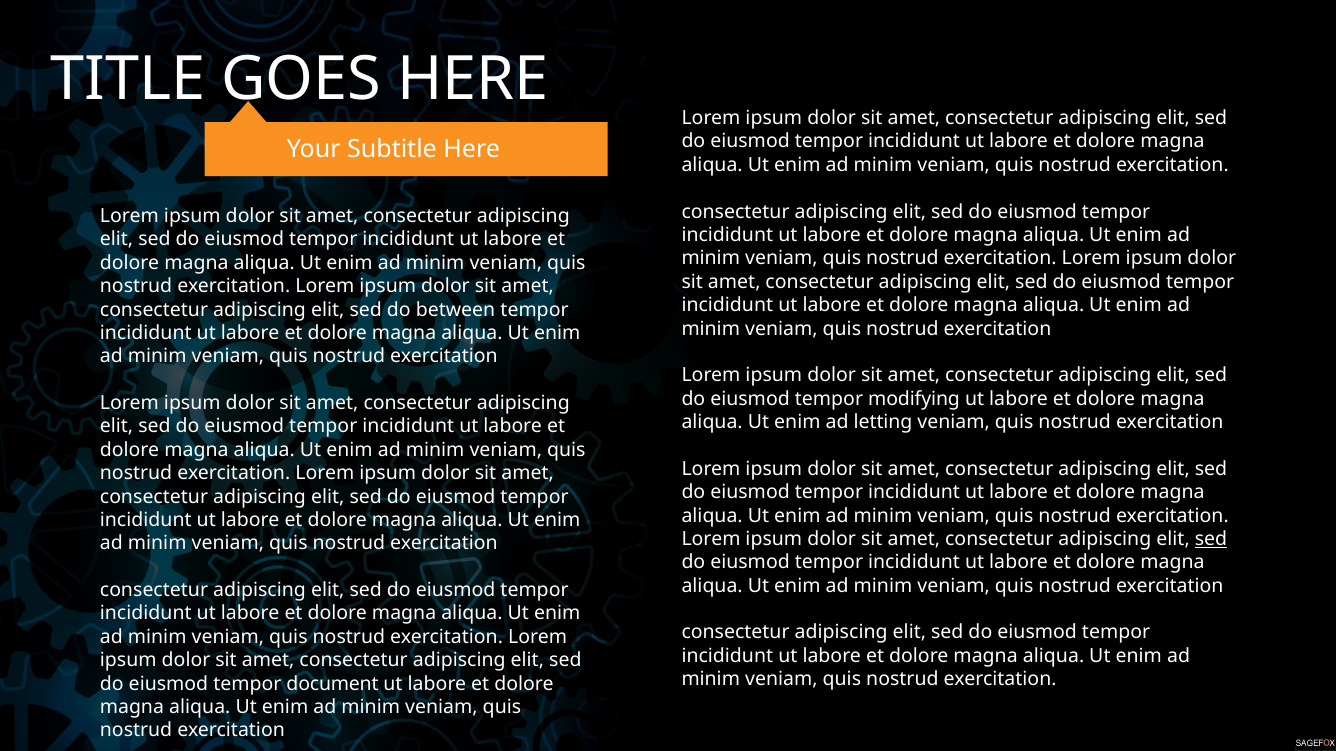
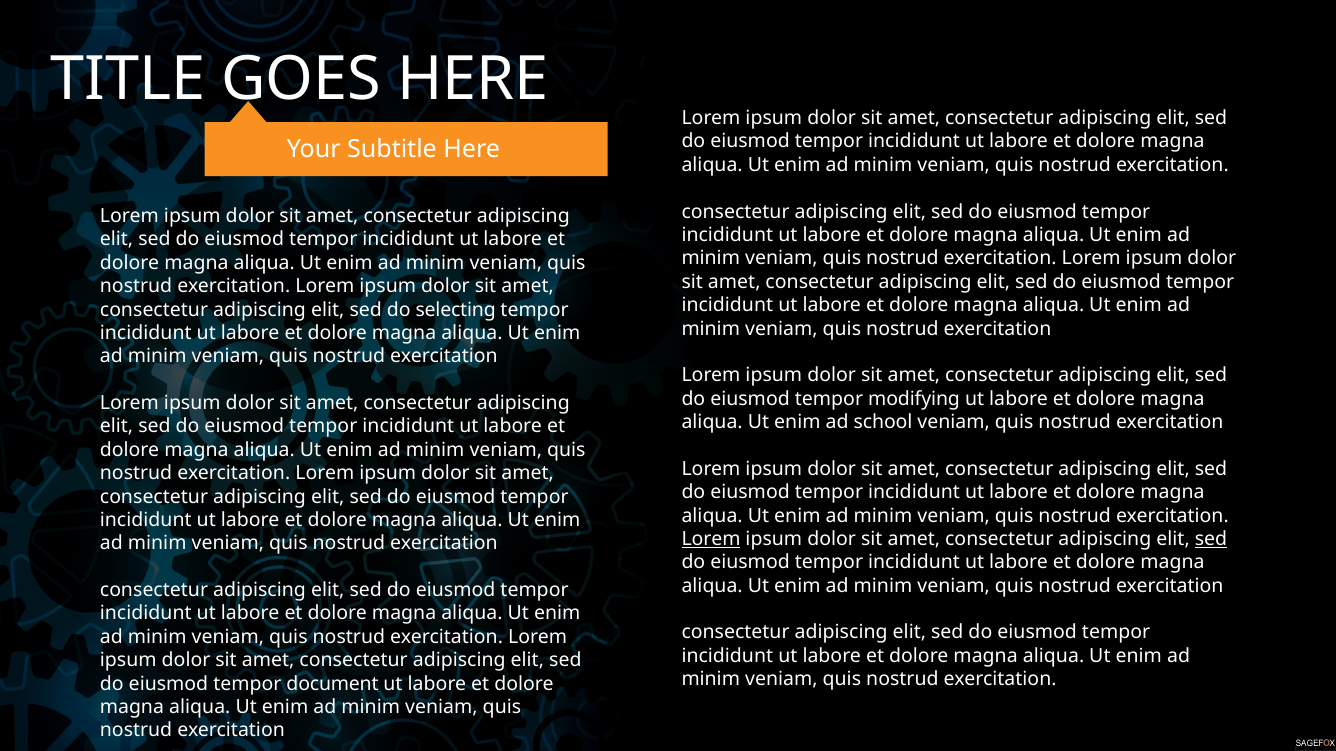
between: between -> selecting
letting: letting -> school
Lorem at (711, 539) underline: none -> present
